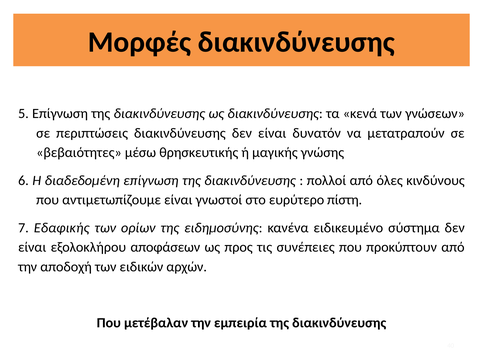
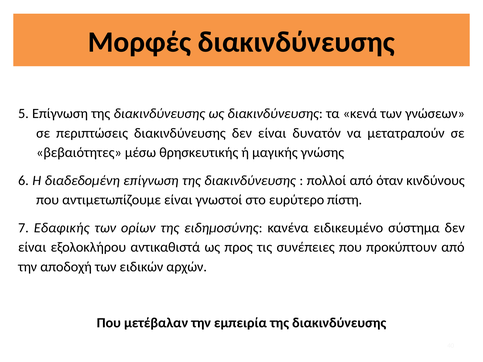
όλες: όλες -> όταν
αποφάσεων: αποφάσεων -> αντικαθιστά
